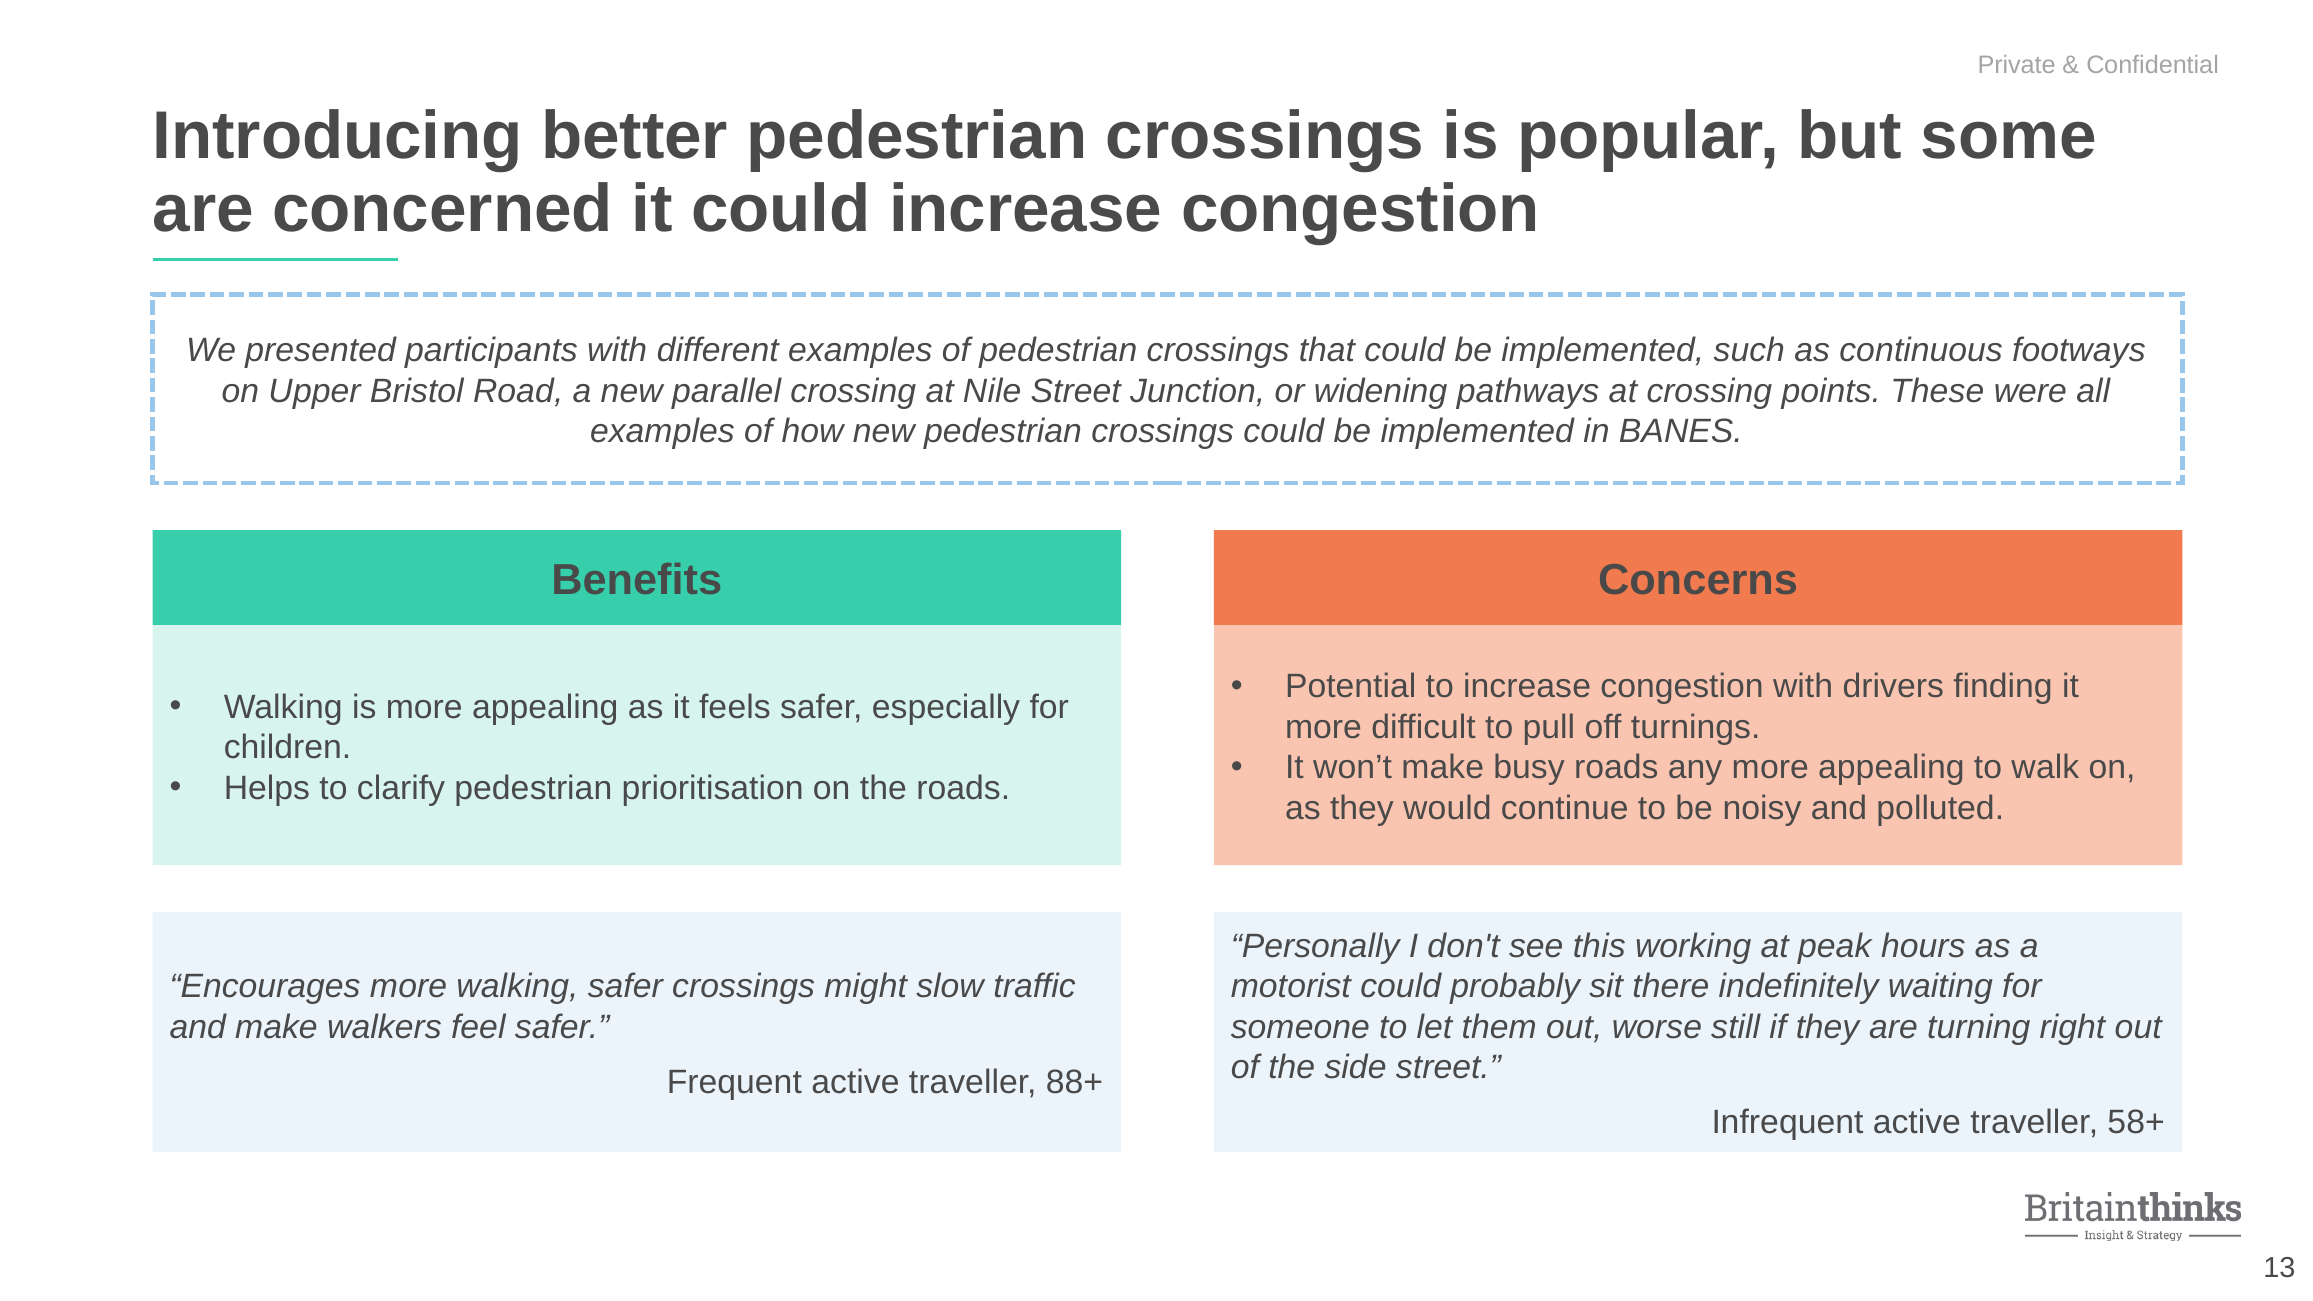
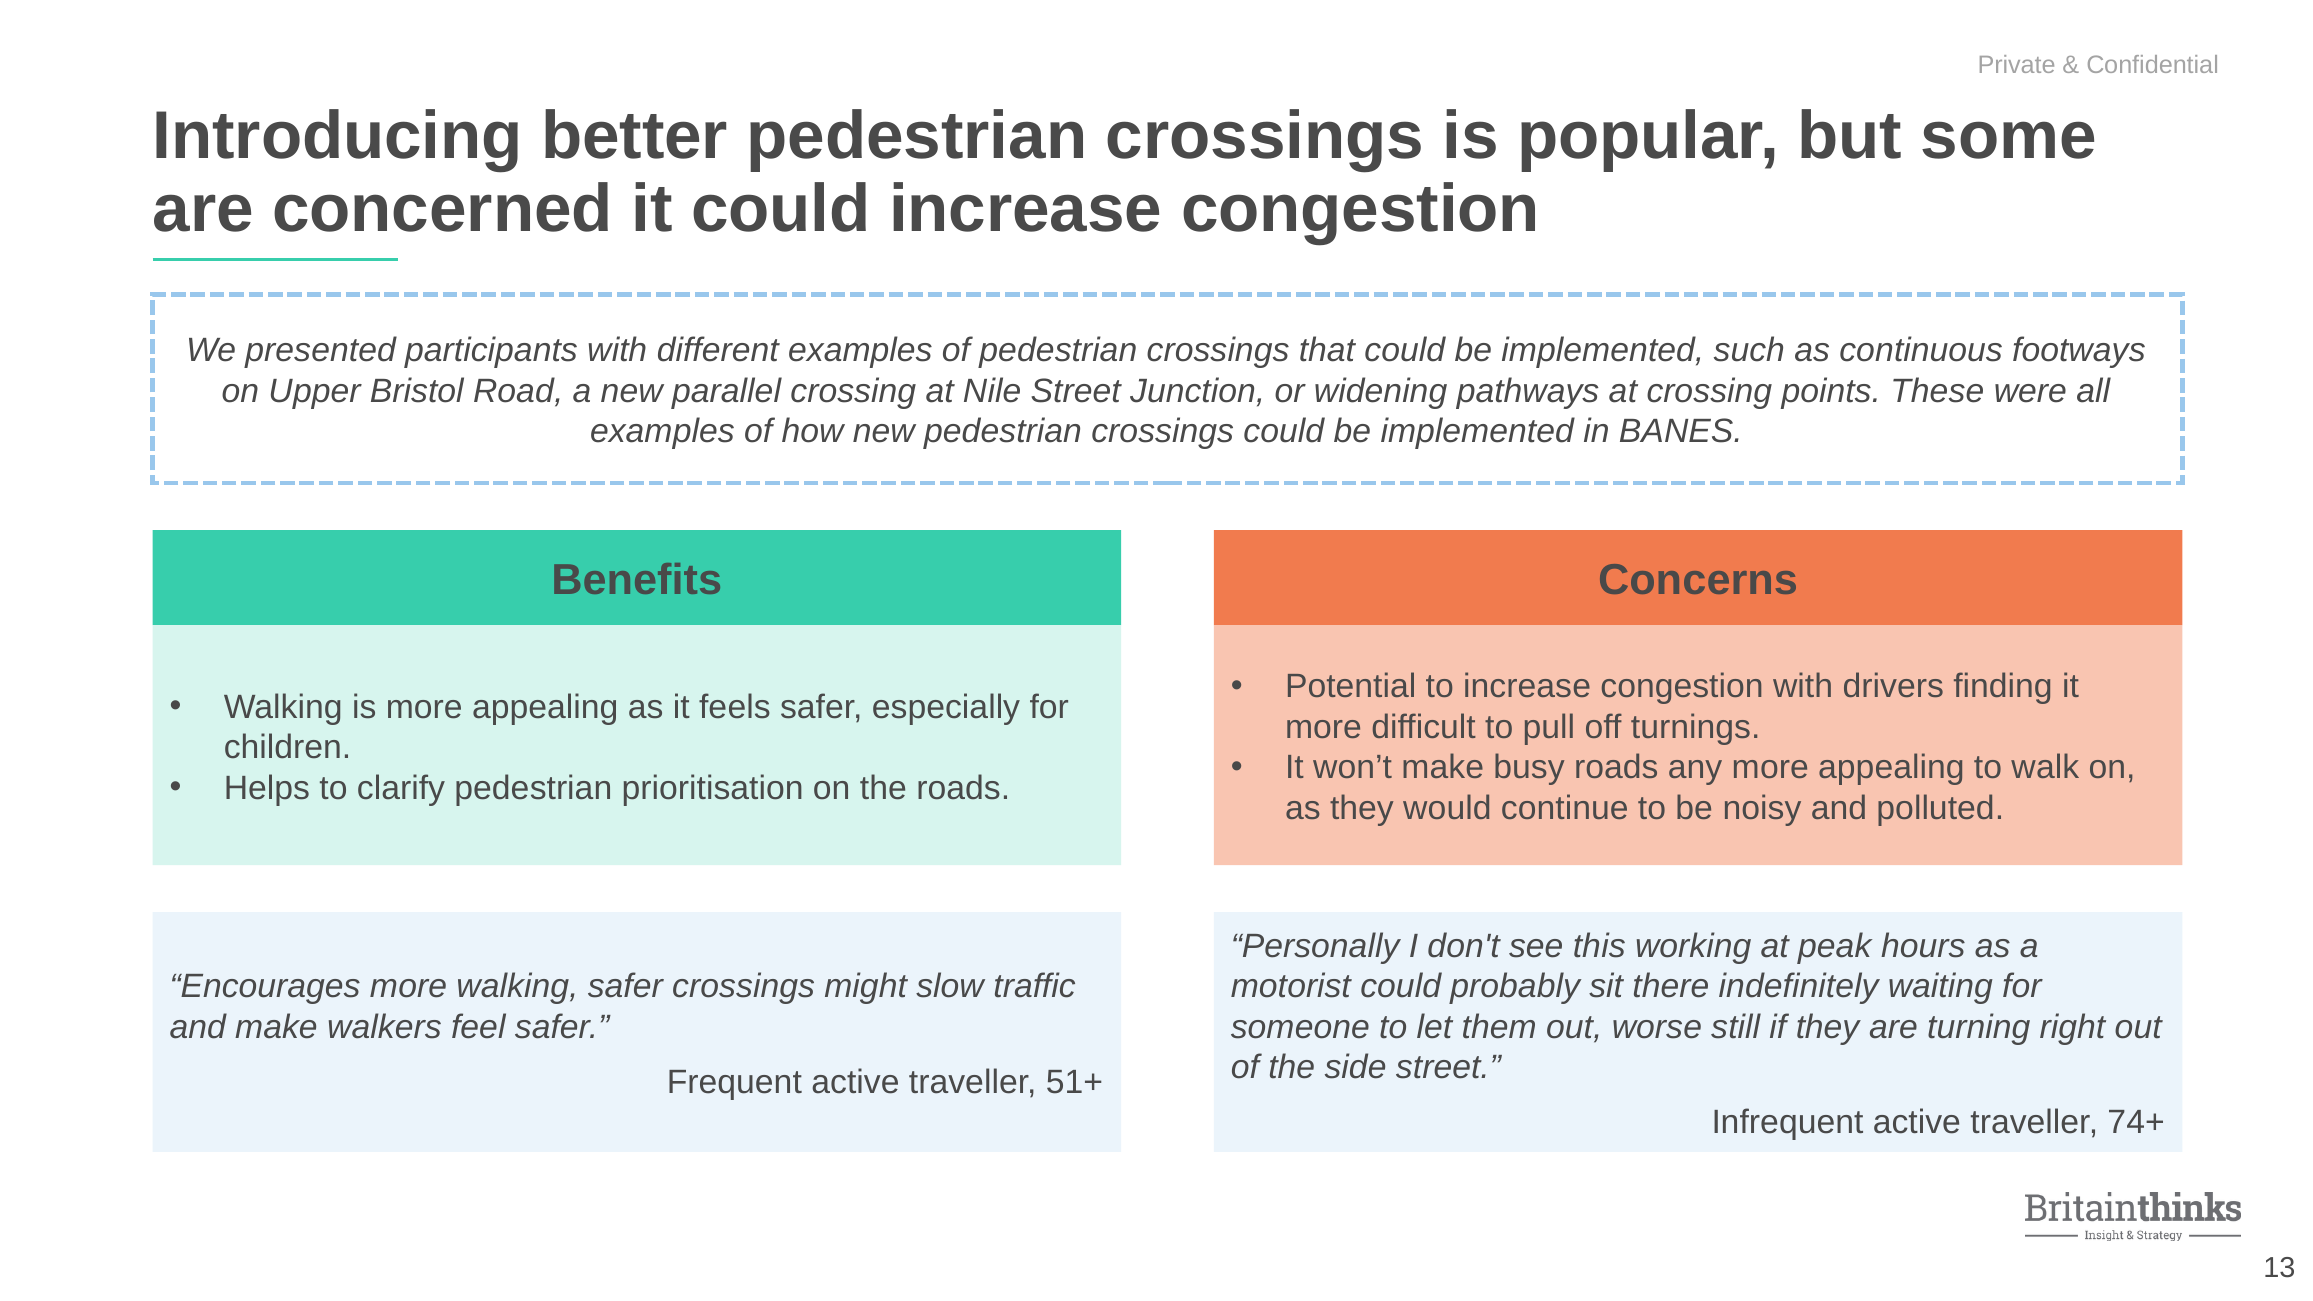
88+: 88+ -> 51+
58+: 58+ -> 74+
